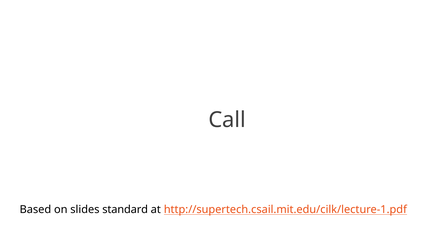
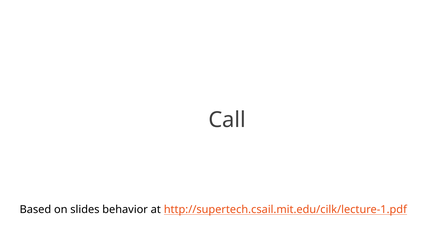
standard: standard -> behavior
